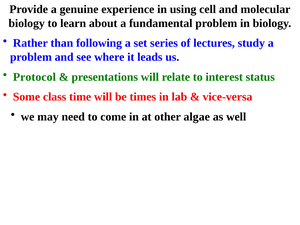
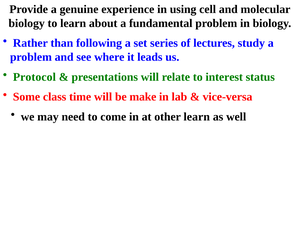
times: times -> make
other algae: algae -> learn
